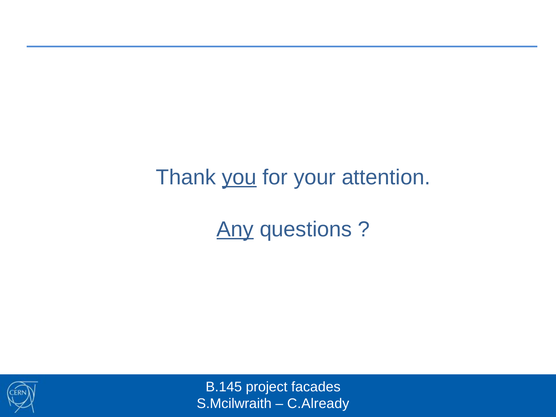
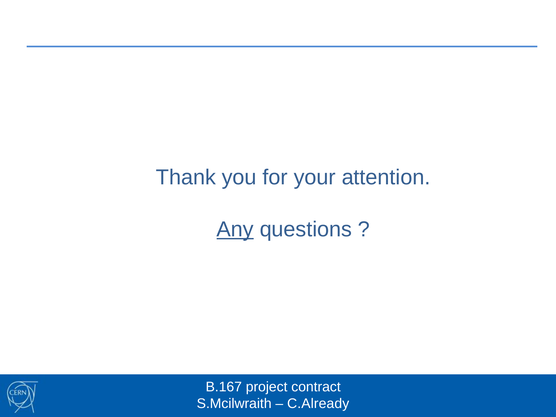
you underline: present -> none
B.145: B.145 -> B.167
facades: facades -> contract
